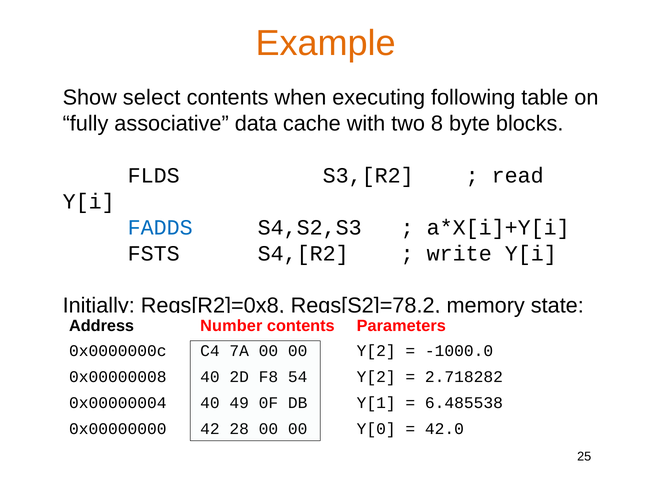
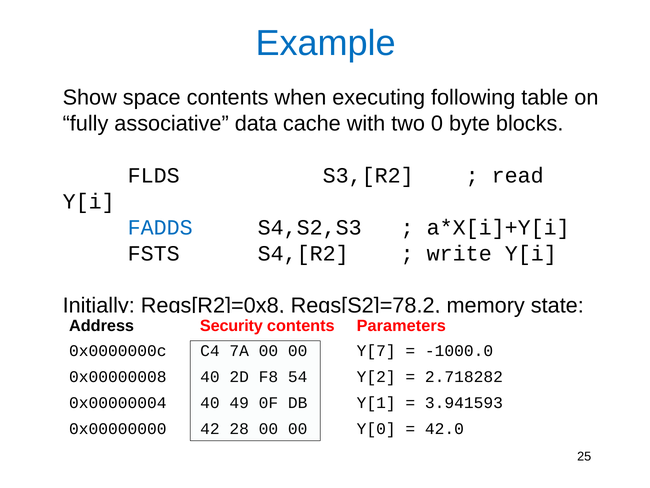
Example colour: orange -> blue
select: select -> space
8: 8 -> 0
Number: Number -> Security
Y[2 at (376, 350): Y[2 -> Y[7
6.485538: 6.485538 -> 3.941593
